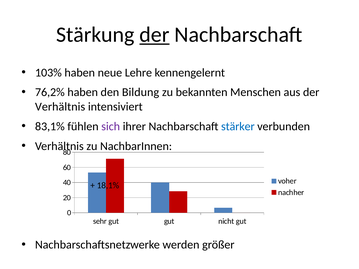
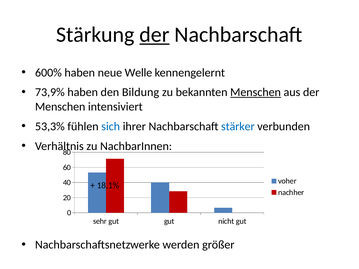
103%: 103% -> 600%
Lehre: Lehre -> Welle
76,2%: 76,2% -> 73,9%
Menschen at (256, 92) underline: none -> present
Verhältnis at (60, 107): Verhältnis -> Menschen
83,1%: 83,1% -> 53,3%
sich colour: purple -> blue
